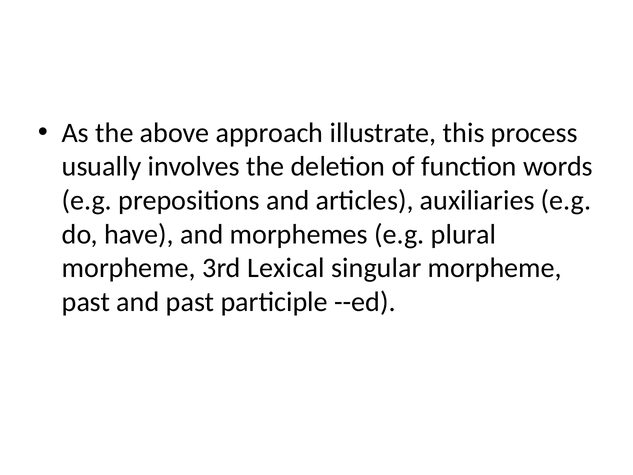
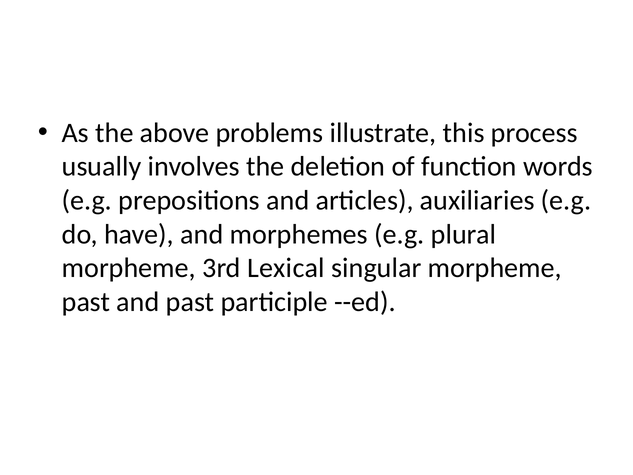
approach: approach -> problems
